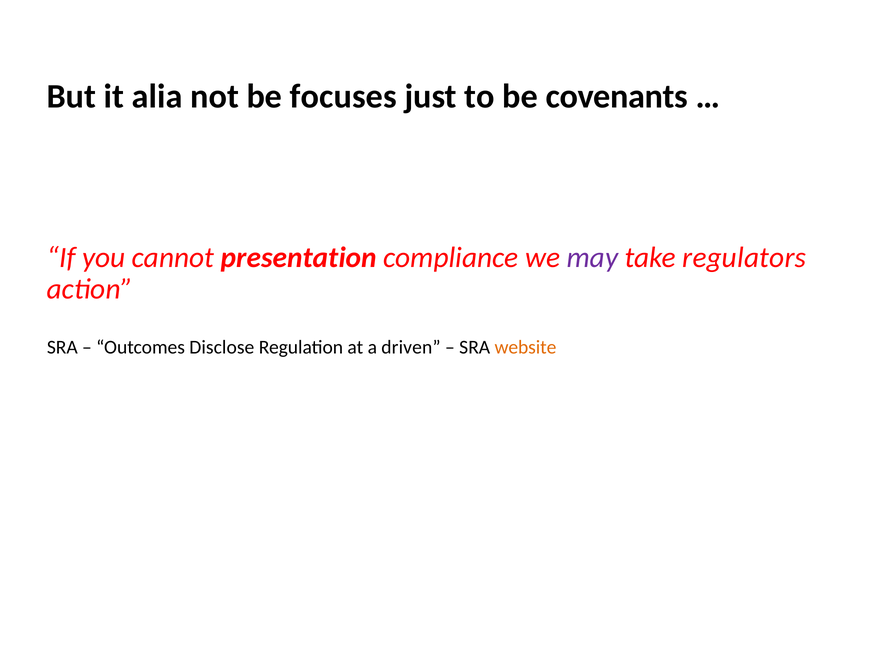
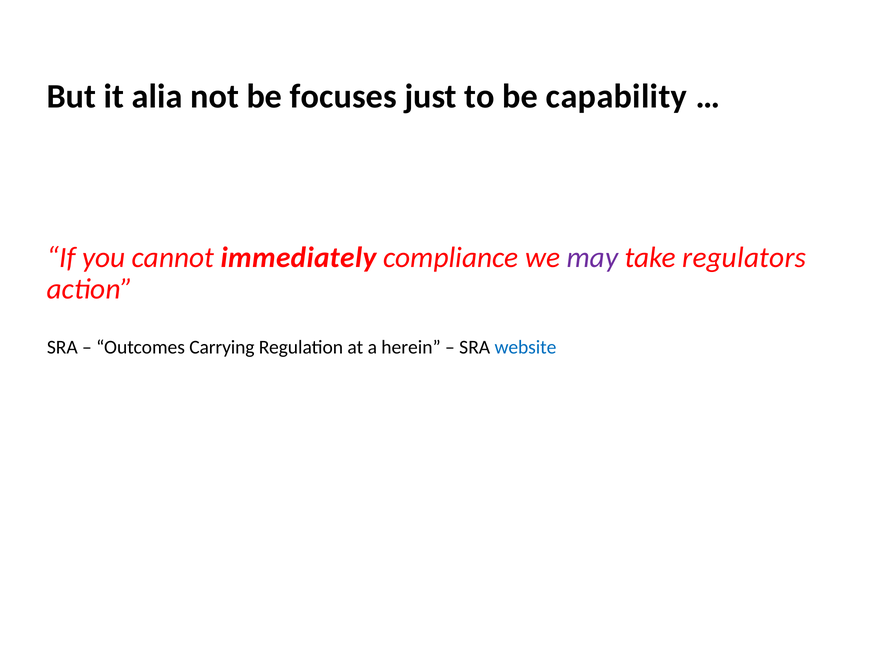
covenants: covenants -> capability
presentation: presentation -> immediately
Disclose: Disclose -> Carrying
driven: driven -> herein
website colour: orange -> blue
